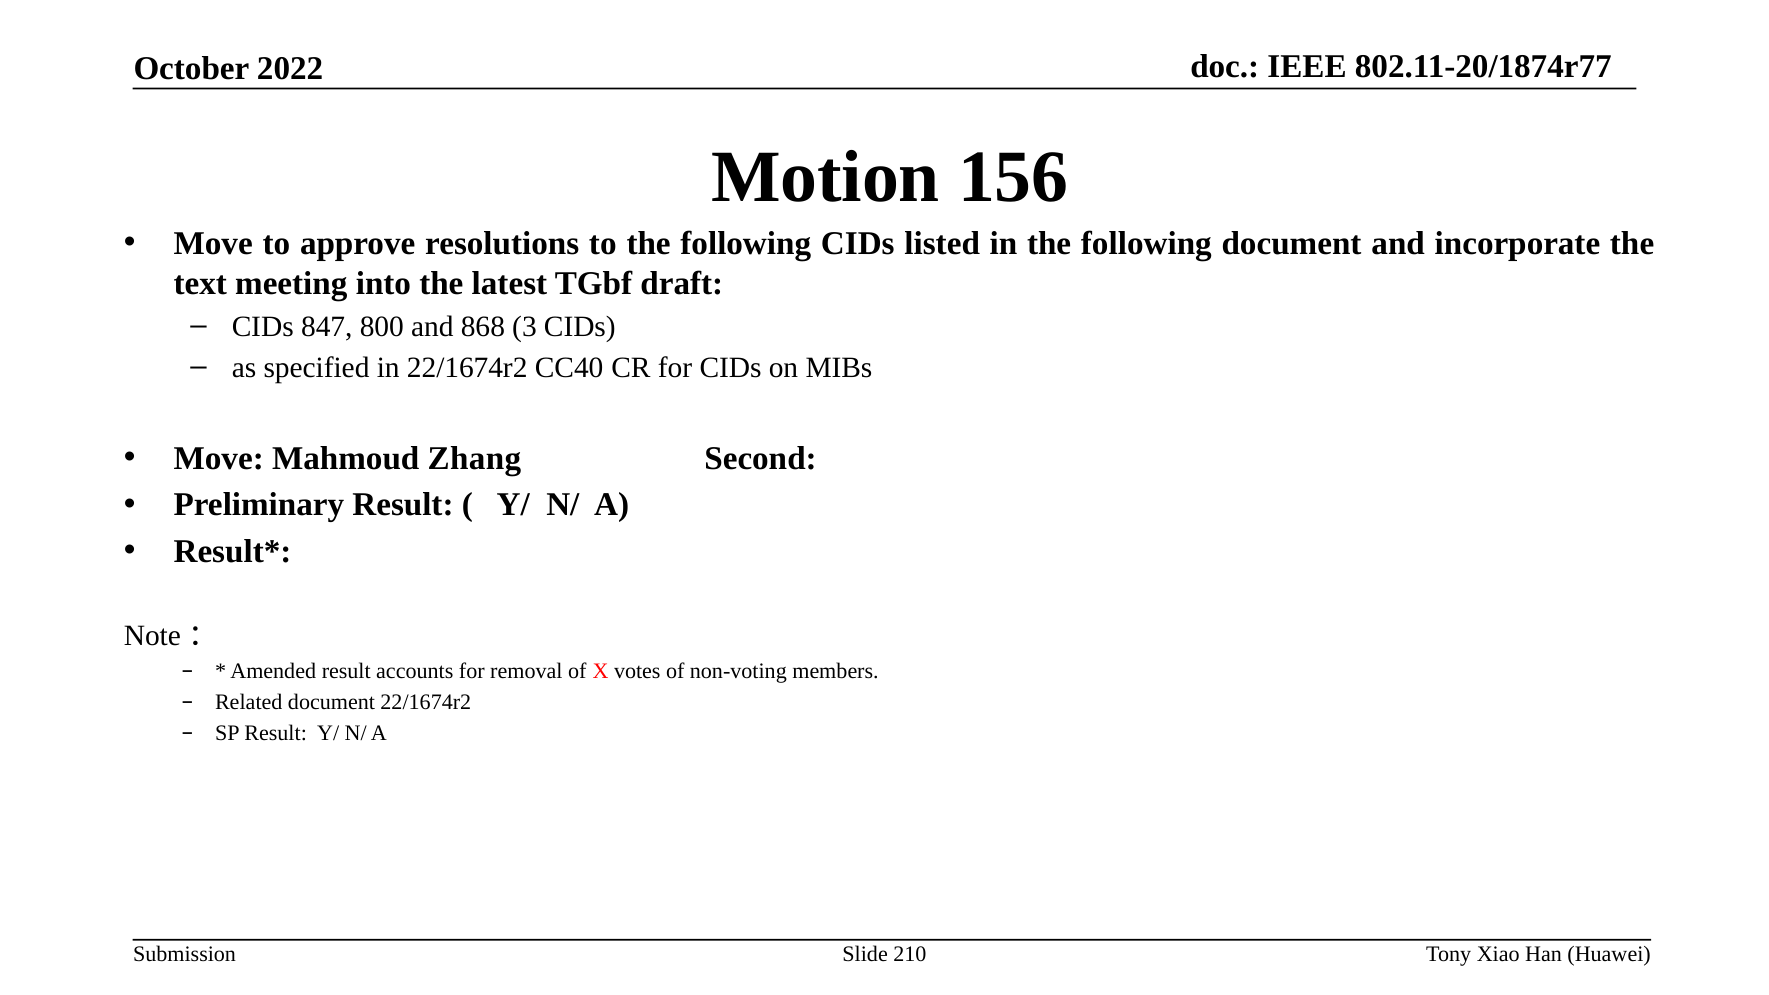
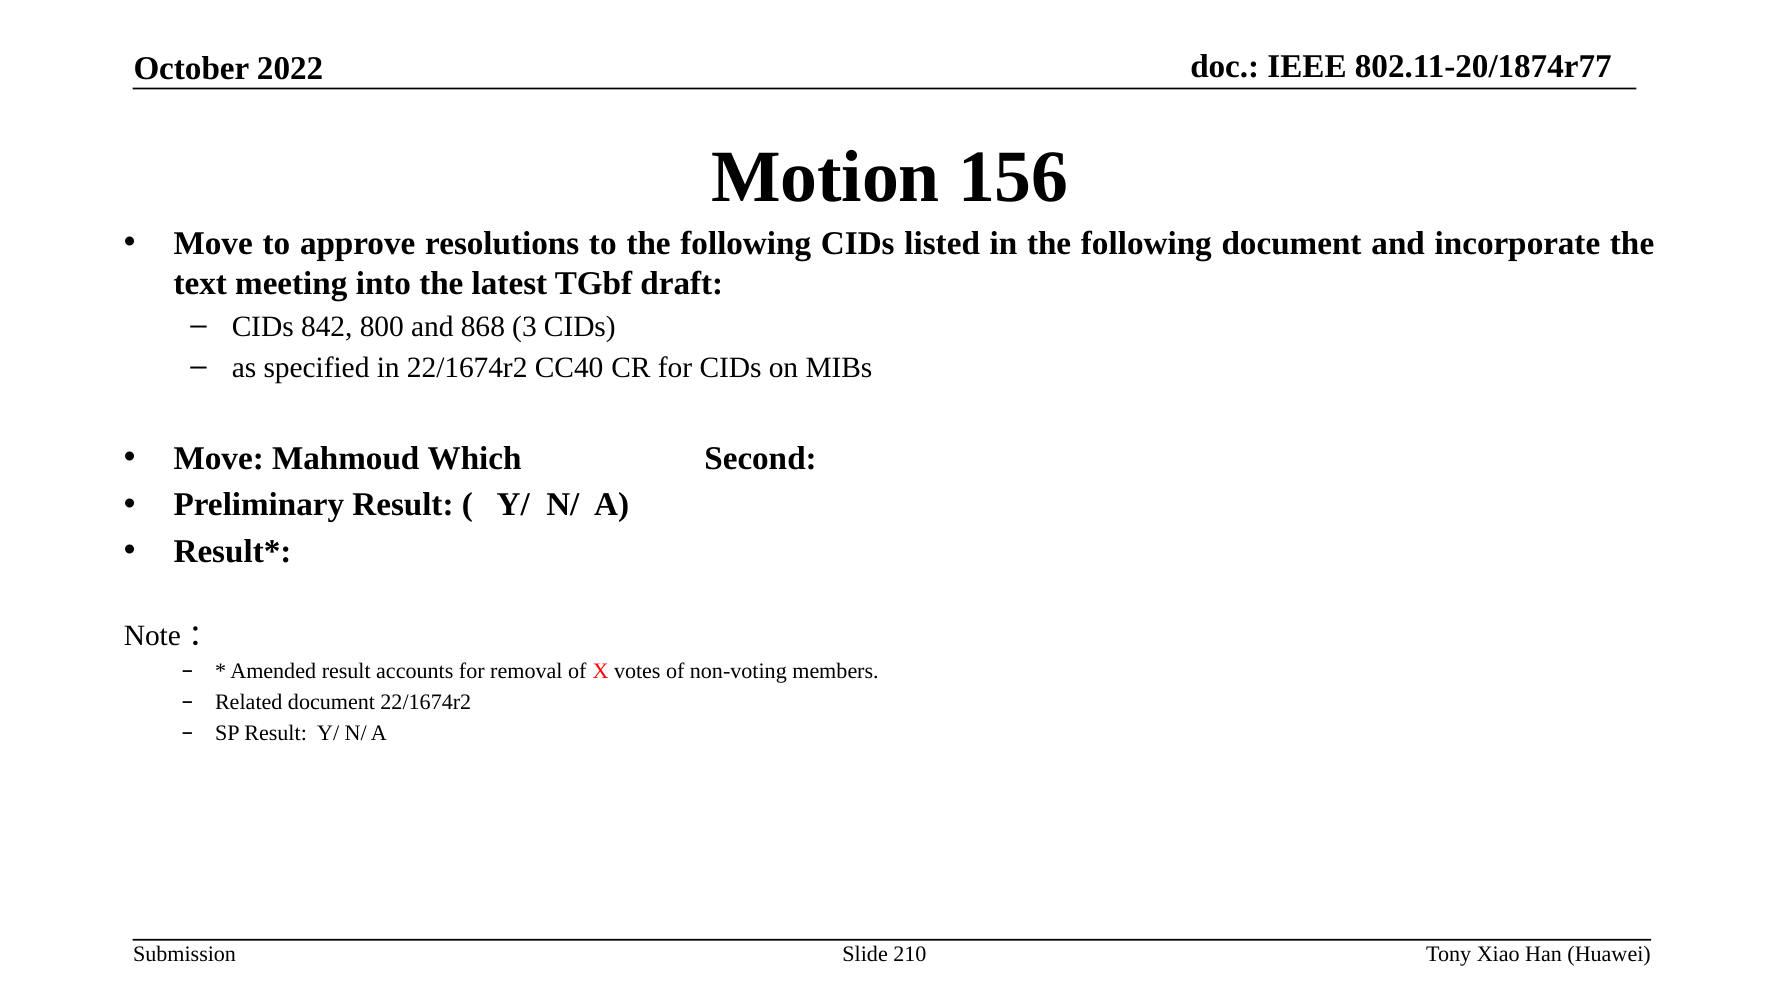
847: 847 -> 842
Zhang: Zhang -> Which
